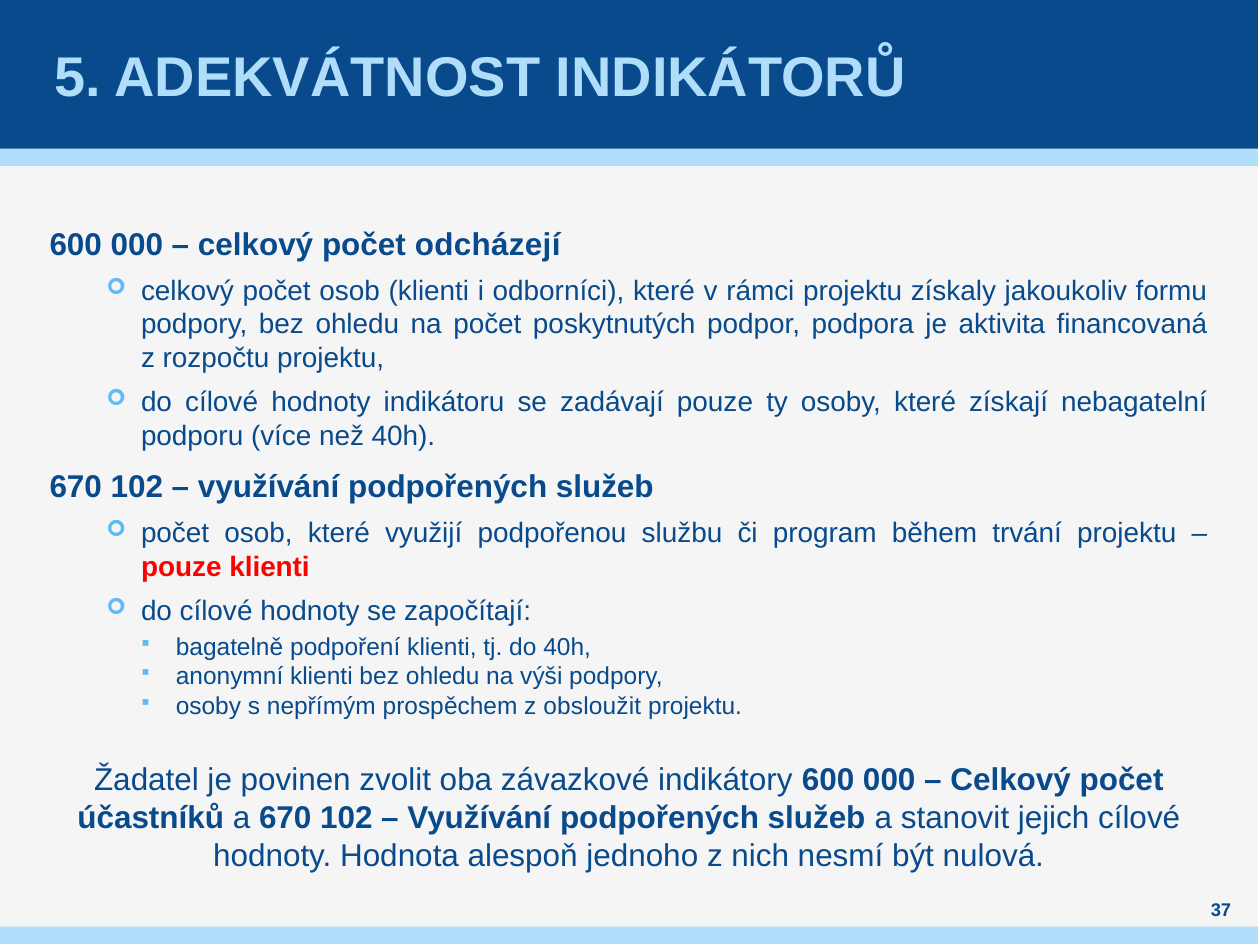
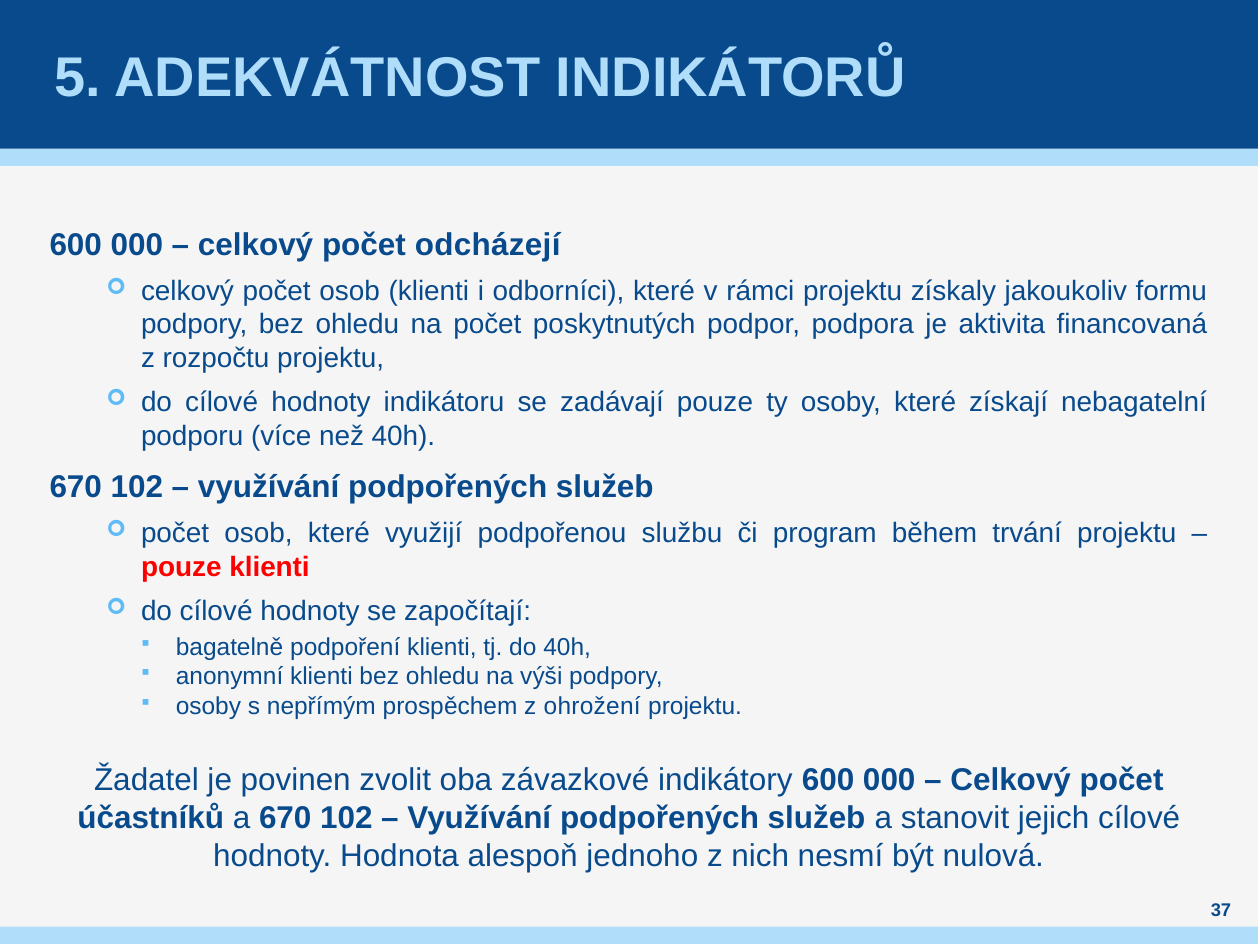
obsloužit: obsloužit -> ohrožení
